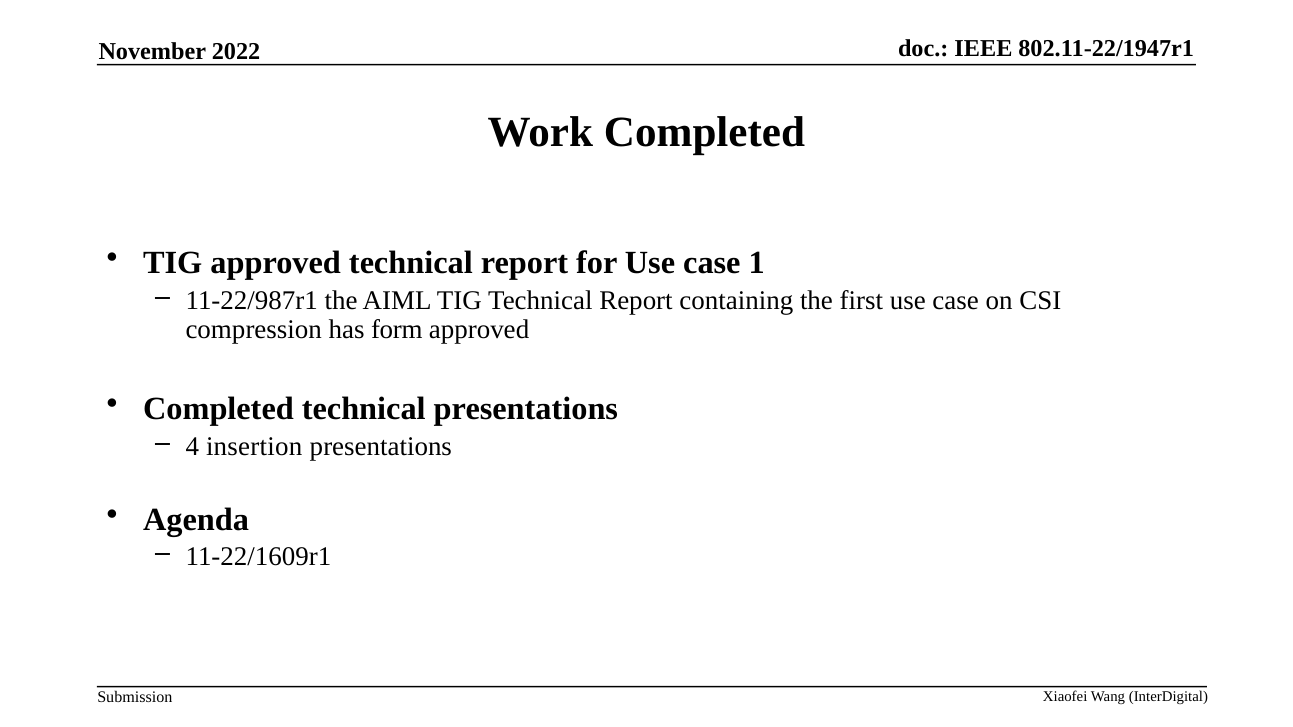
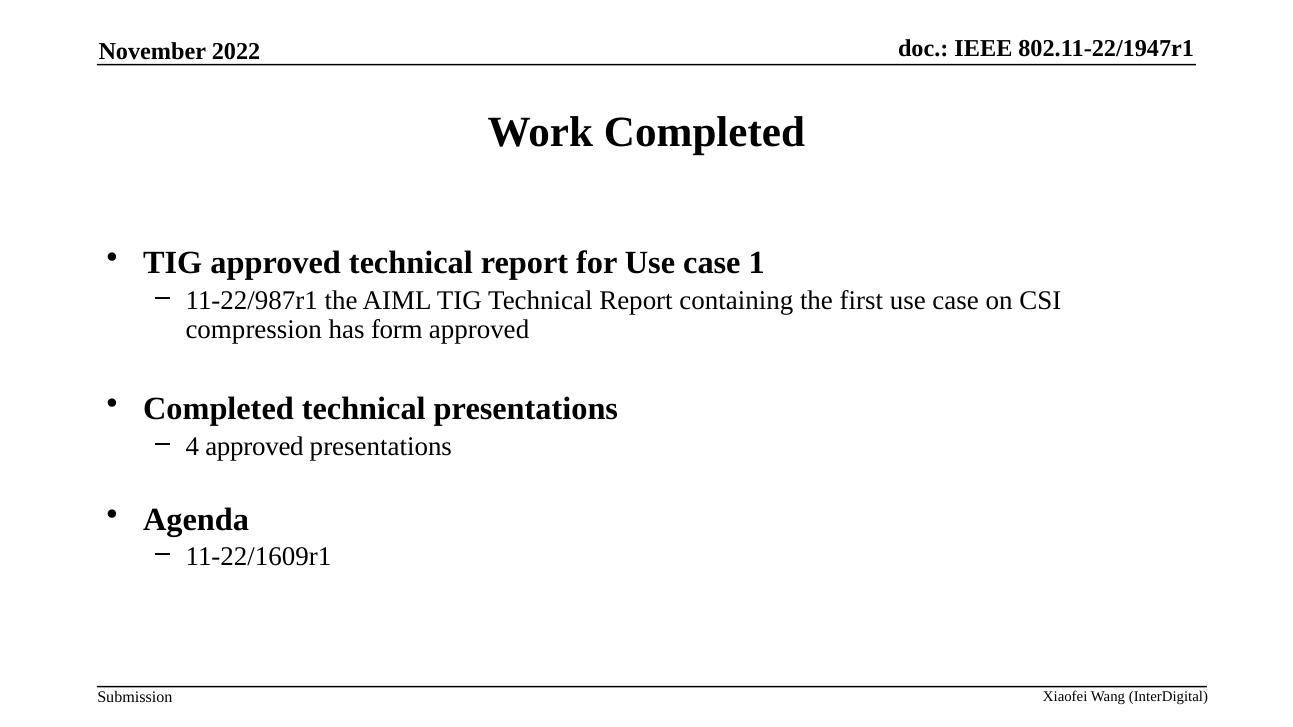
4 insertion: insertion -> approved
